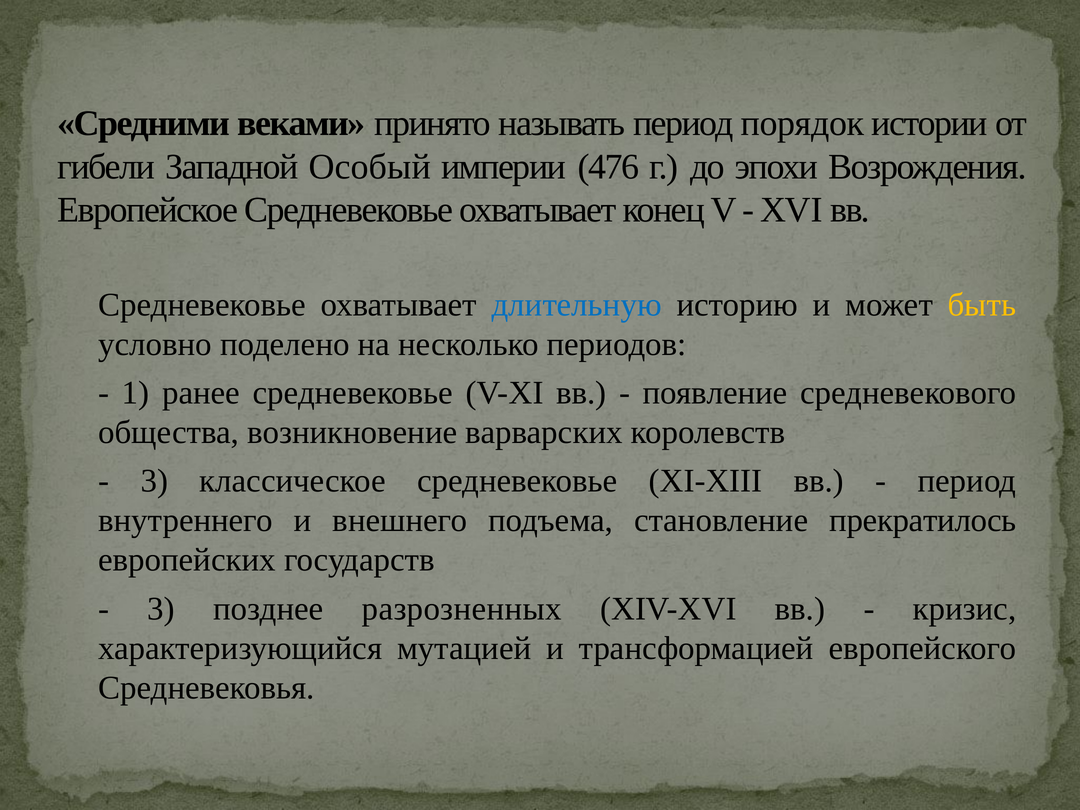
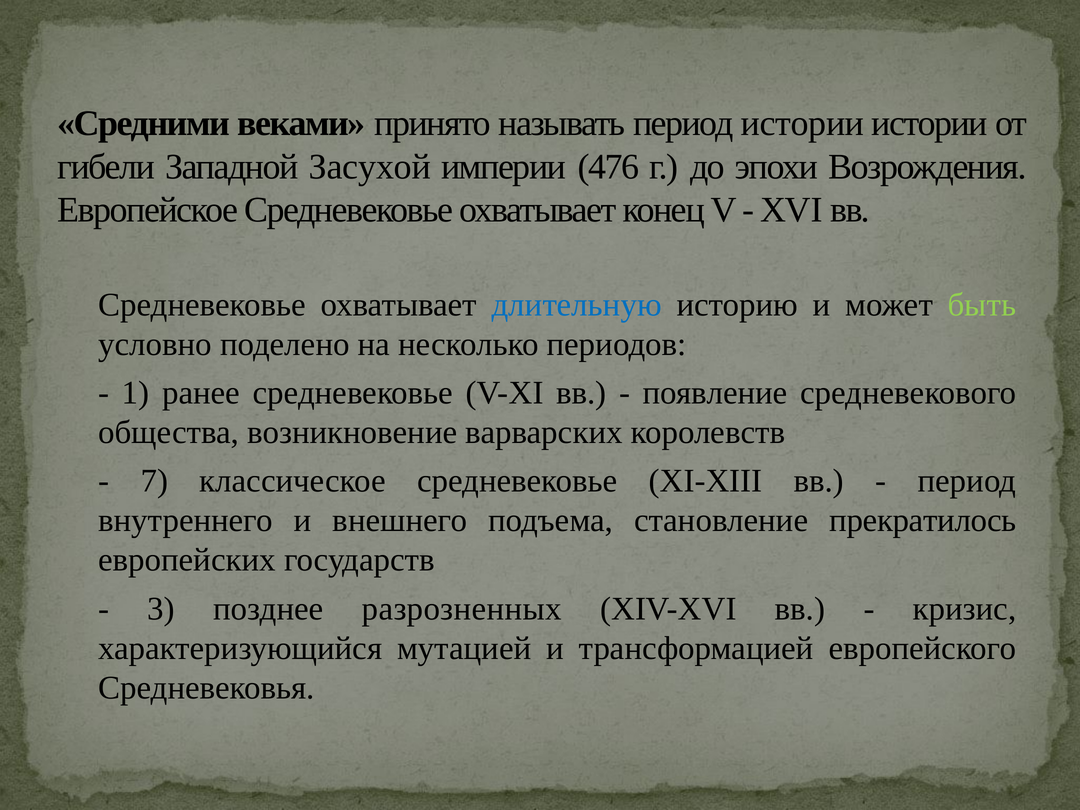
период порядок: порядок -> истории
Особый: Особый -> Засухой
быть colour: yellow -> light green
3 at (154, 481): 3 -> 7
